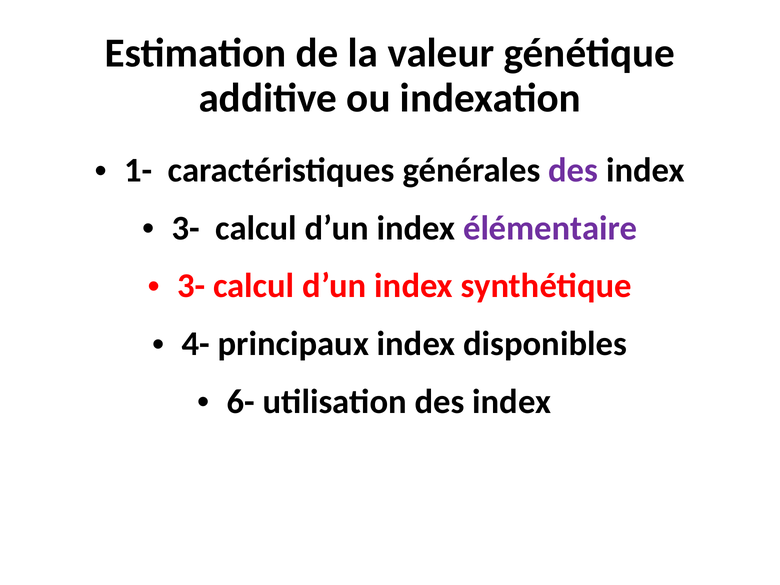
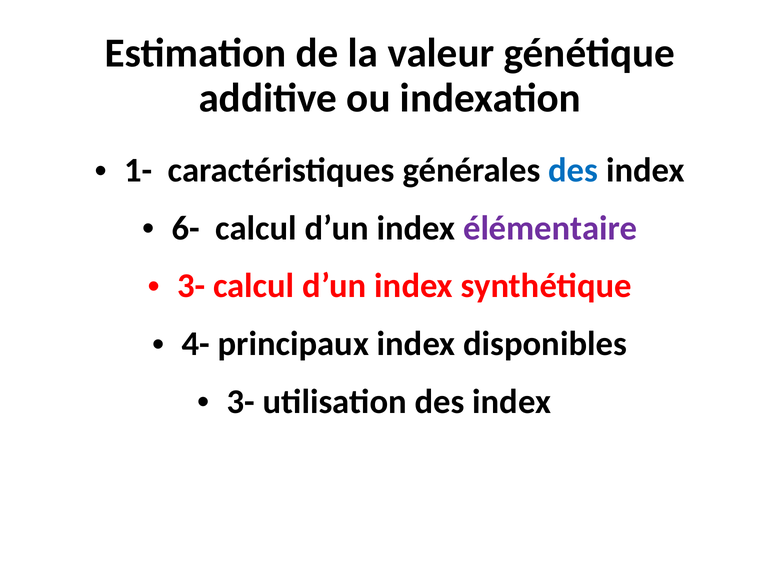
des at (573, 170) colour: purple -> blue
3- at (186, 228): 3- -> 6-
6- at (241, 402): 6- -> 3-
